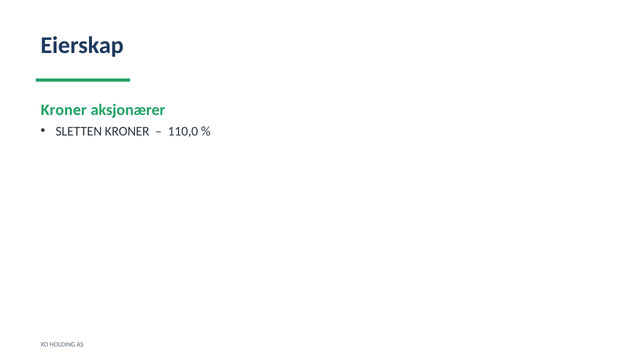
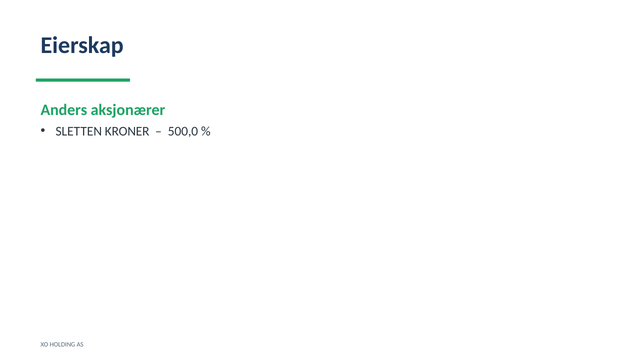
Kroner at (64, 110): Kroner -> Anders
110,0: 110,0 -> 500,0
